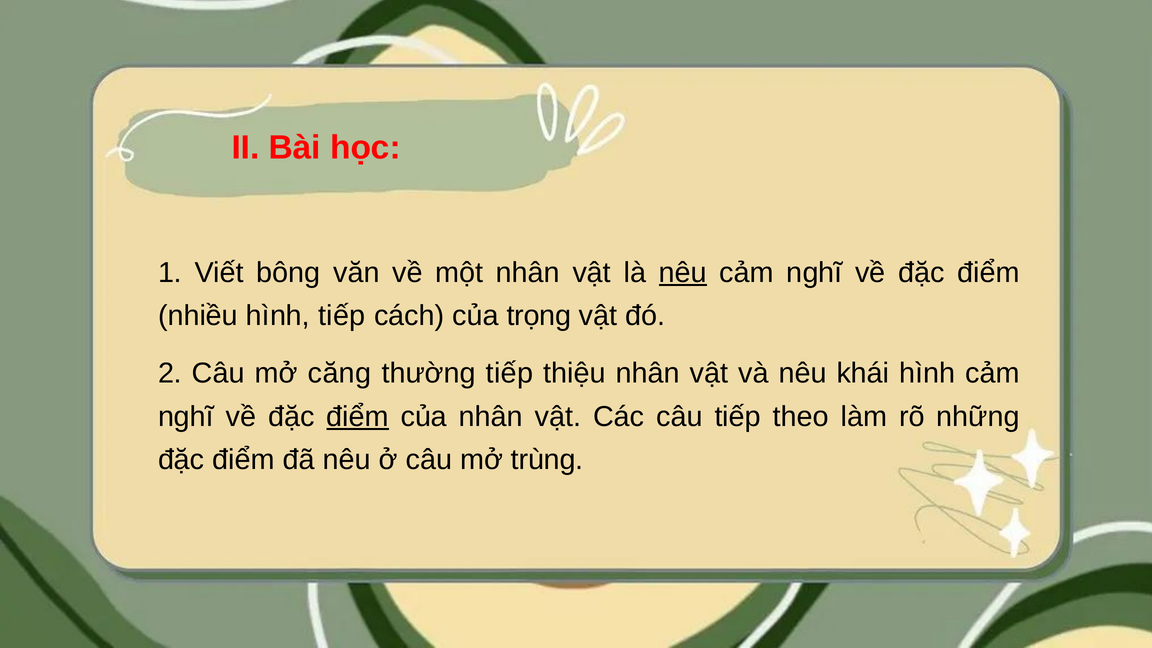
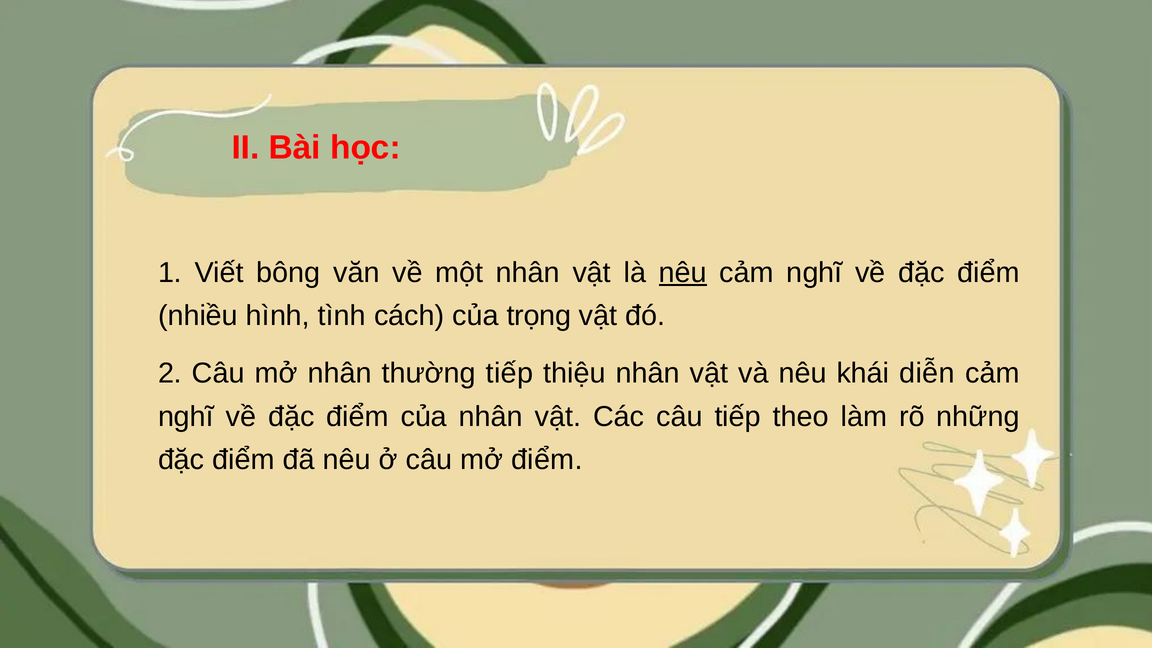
hình tiếp: tiếp -> tình
mở căng: căng -> nhân
khái hình: hình -> diễn
điểm at (358, 417) underline: present -> none
mở trùng: trùng -> điểm
